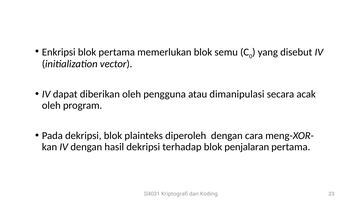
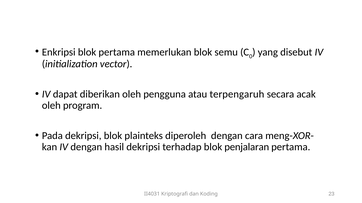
dimanipulasi: dimanipulasi -> terpengaruh
